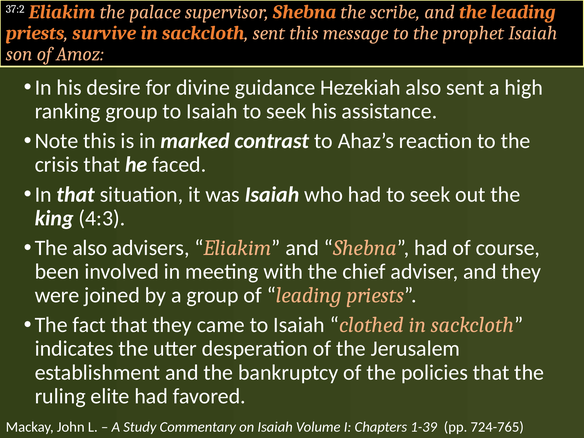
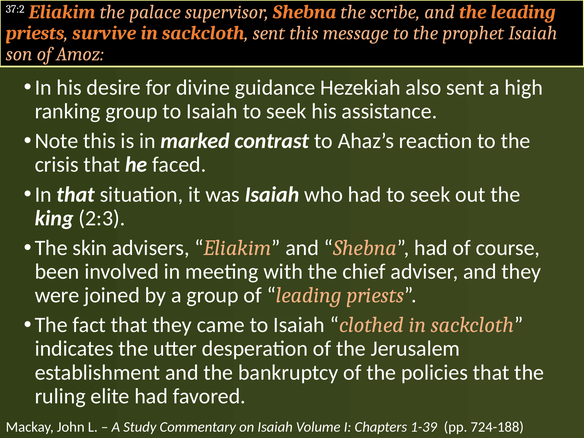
4:3: 4:3 -> 2:3
The also: also -> skin
724-765: 724-765 -> 724-188
